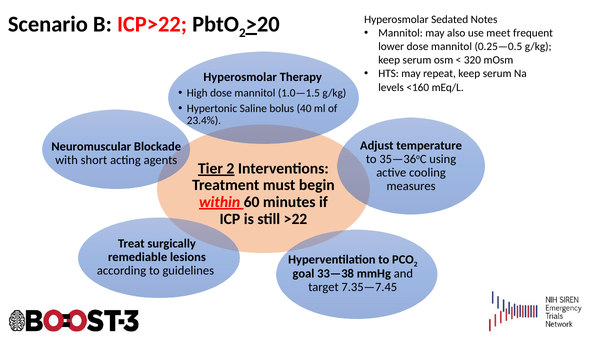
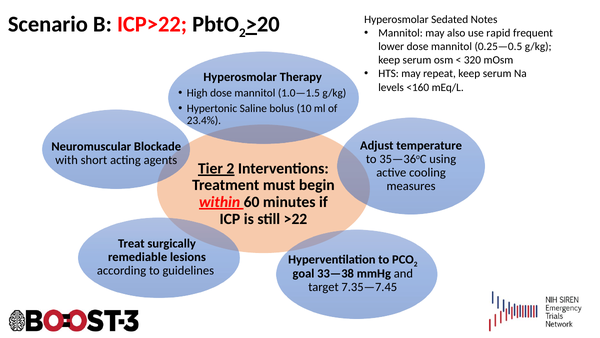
meet: meet -> rapid
40: 40 -> 10
